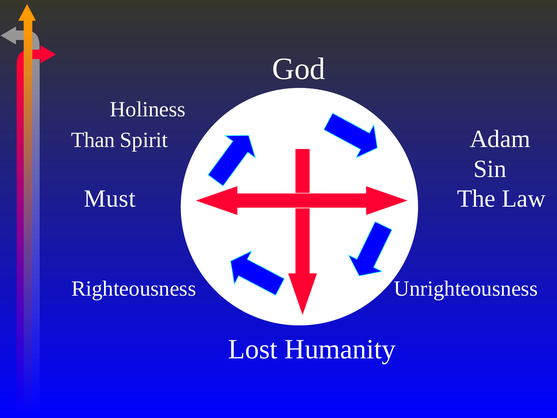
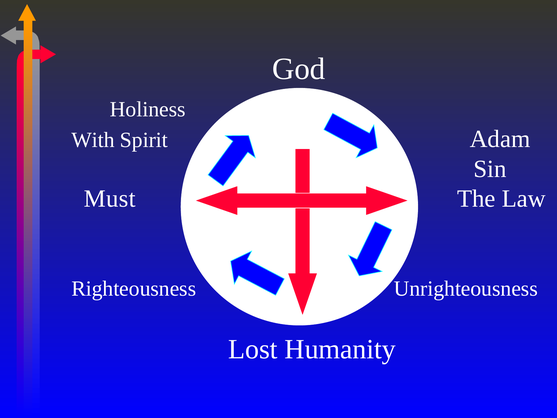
Than: Than -> With
